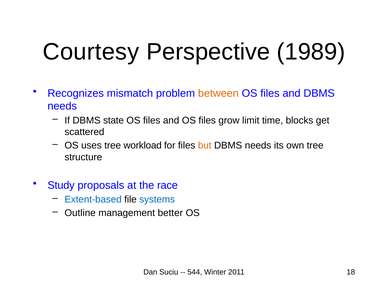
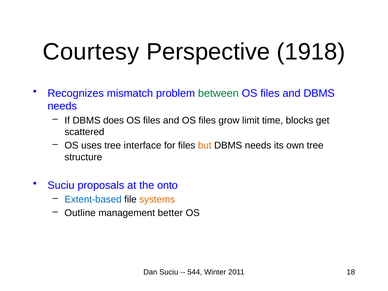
1989: 1989 -> 1918
between colour: orange -> green
state: state -> does
workload: workload -> interface
Study at (61, 185): Study -> Suciu
race: race -> onto
systems colour: blue -> orange
